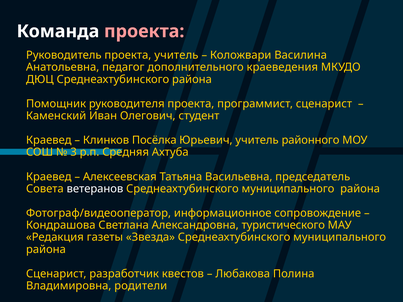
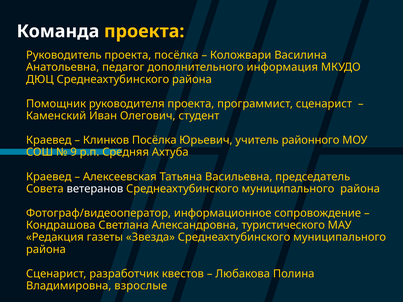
проекта at (144, 31) colour: pink -> yellow
проекта учитель: учитель -> посёлка
краеведения: краеведения -> информация
3: 3 -> 9
родители: родители -> взрослые
